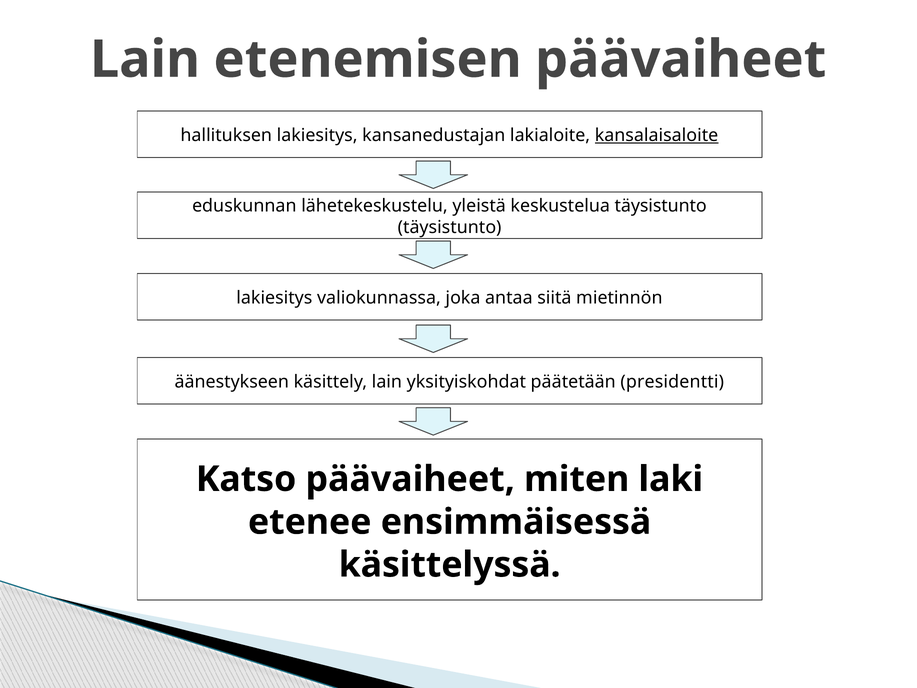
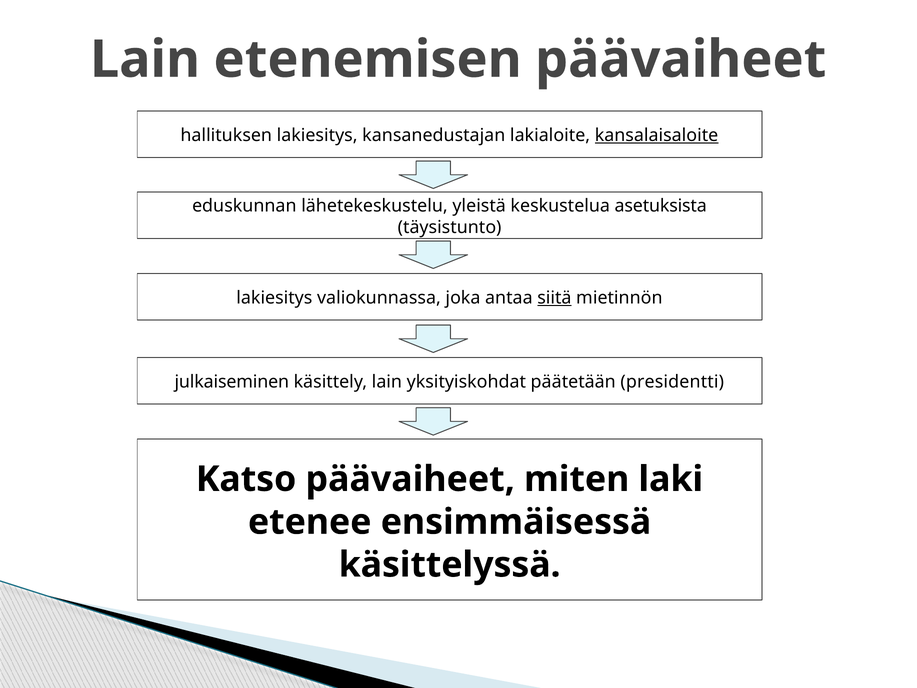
keskustelua täysistunto: täysistunto -> asetuksista
siitä underline: none -> present
äänestykseen: äänestykseen -> julkaiseminen
